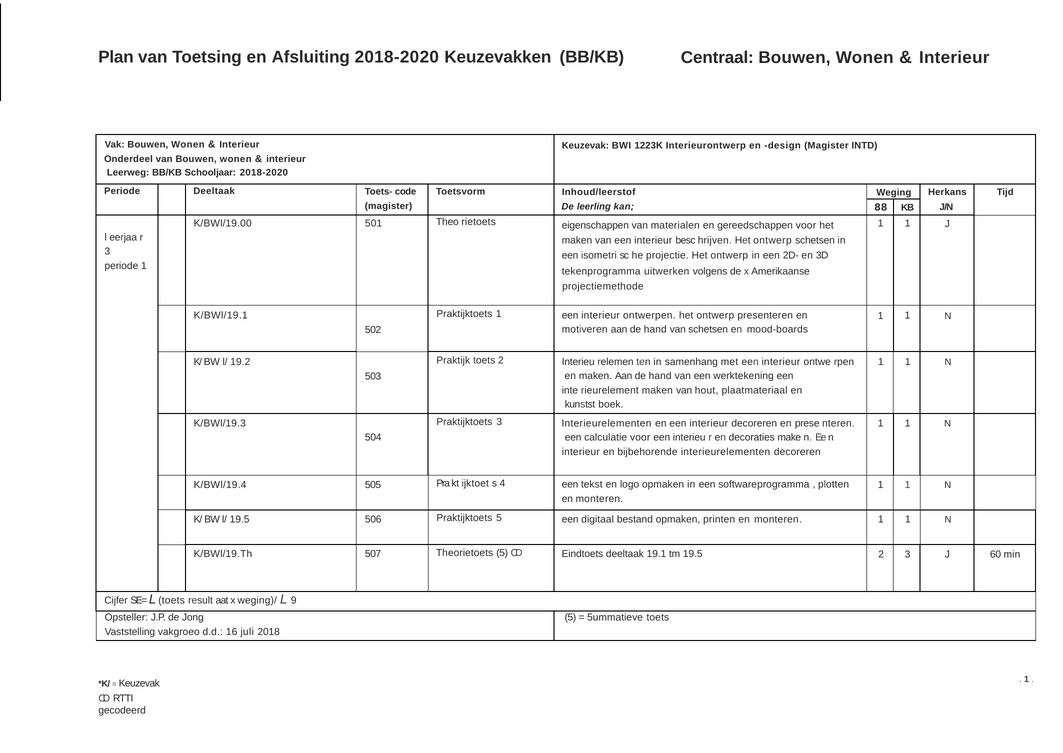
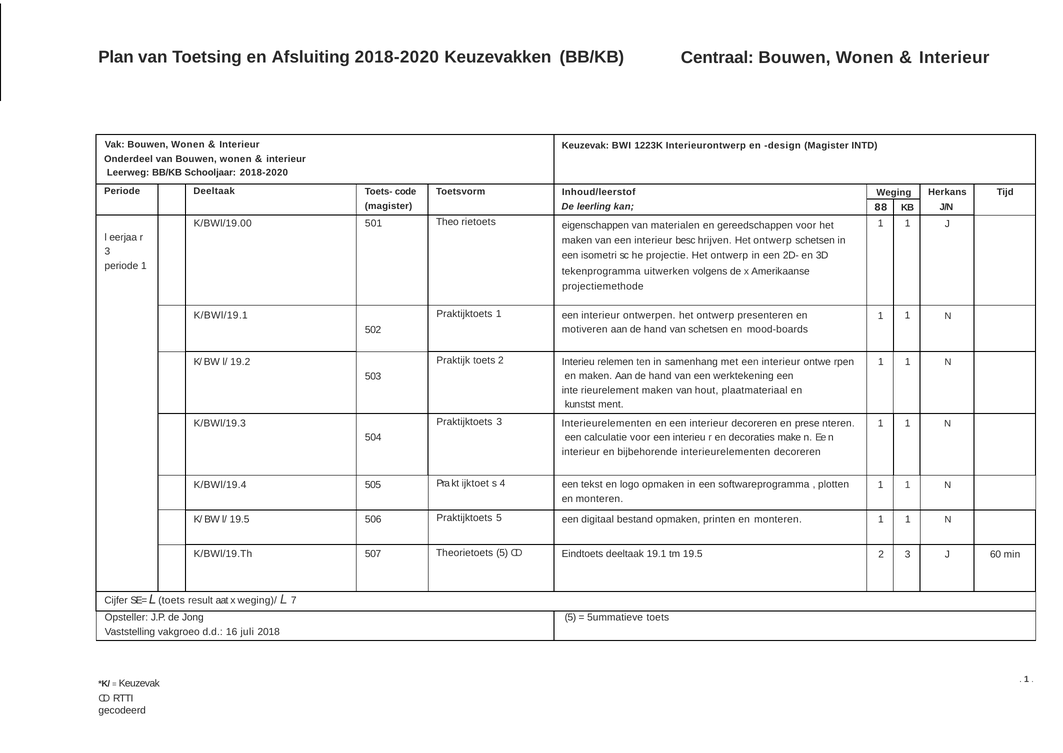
boek: boek -> ment
9: 9 -> 7
